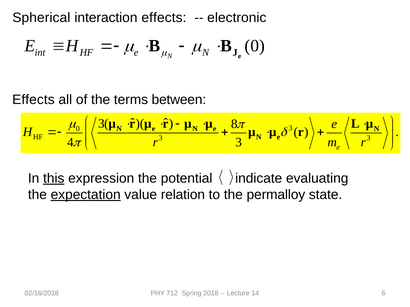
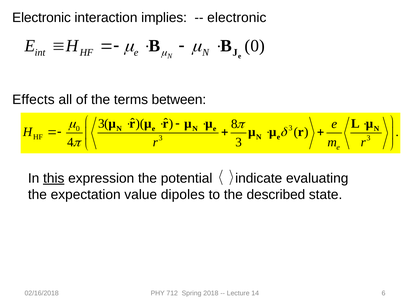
Spherical at (41, 18): Spherical -> Electronic
interaction effects: effects -> implies
expectation underline: present -> none
relation: relation -> dipoles
permalloy: permalloy -> described
